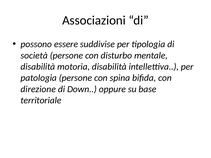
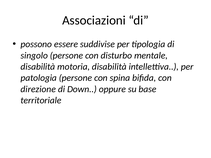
società: società -> singolo
